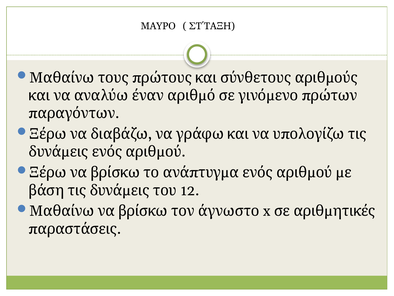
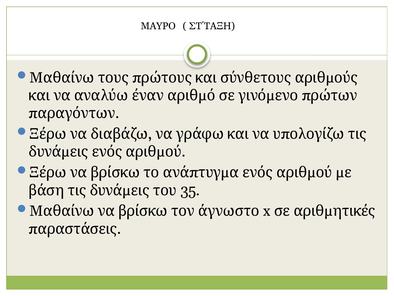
12: 12 -> 35
